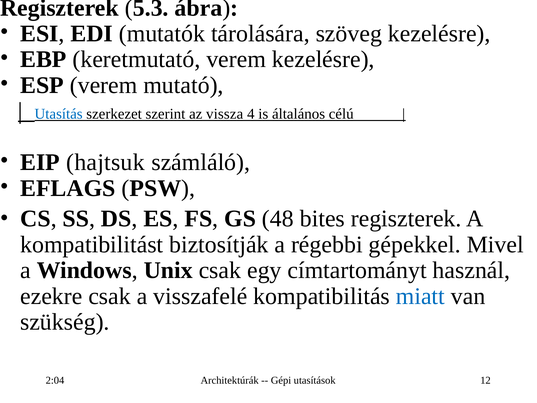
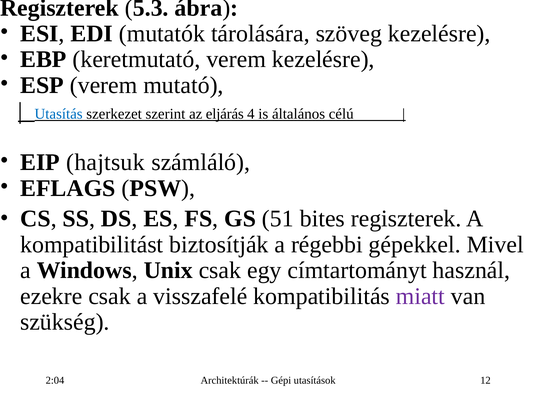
vissza: vissza -> eljárás
48: 48 -> 51
miatt colour: blue -> purple
